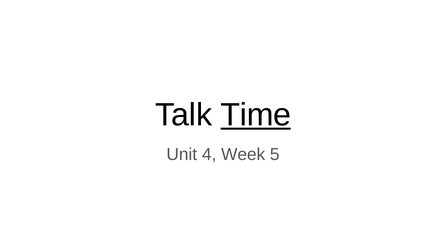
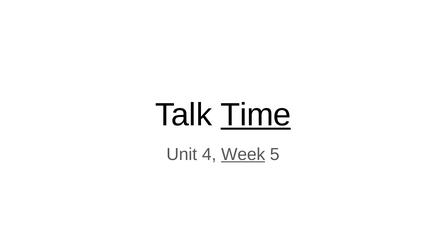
Week underline: none -> present
